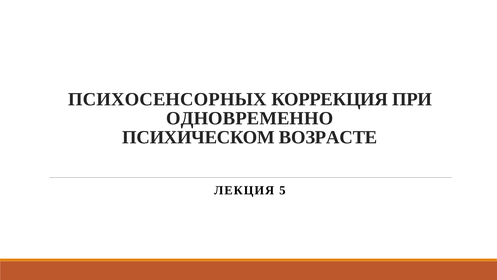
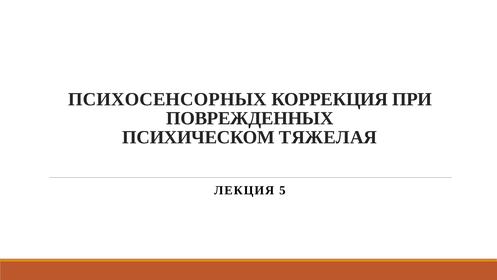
ОДНОВРЕМЕННО: ОДНОВРЕМЕННО -> ПОВРЕЖДЕННЫХ
ВОЗРАСТЕ: ВОЗРАСТЕ -> ТЯЖЕЛАЯ
